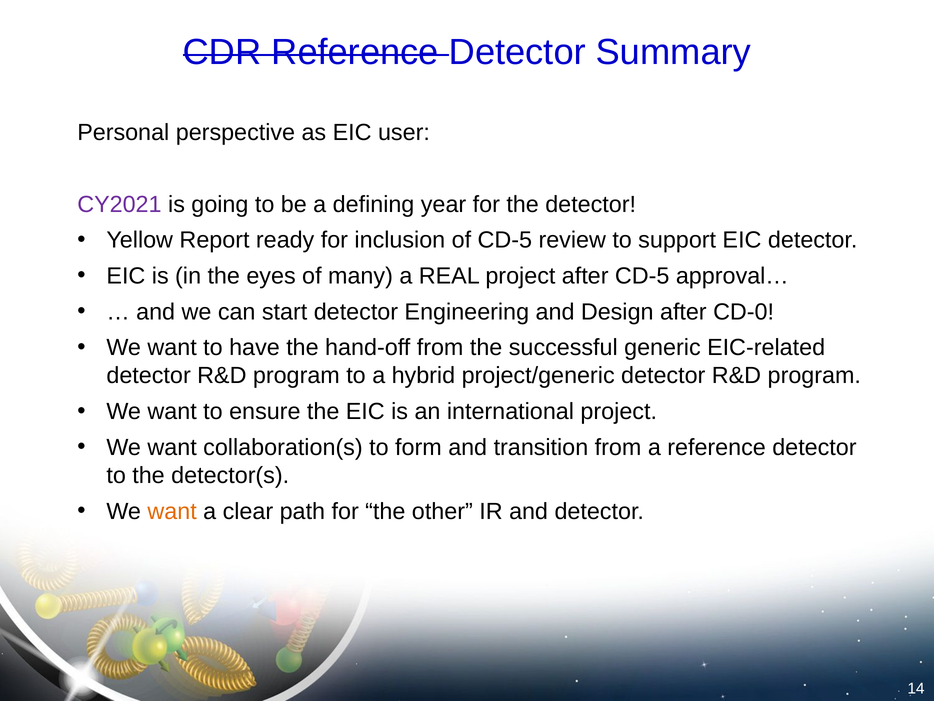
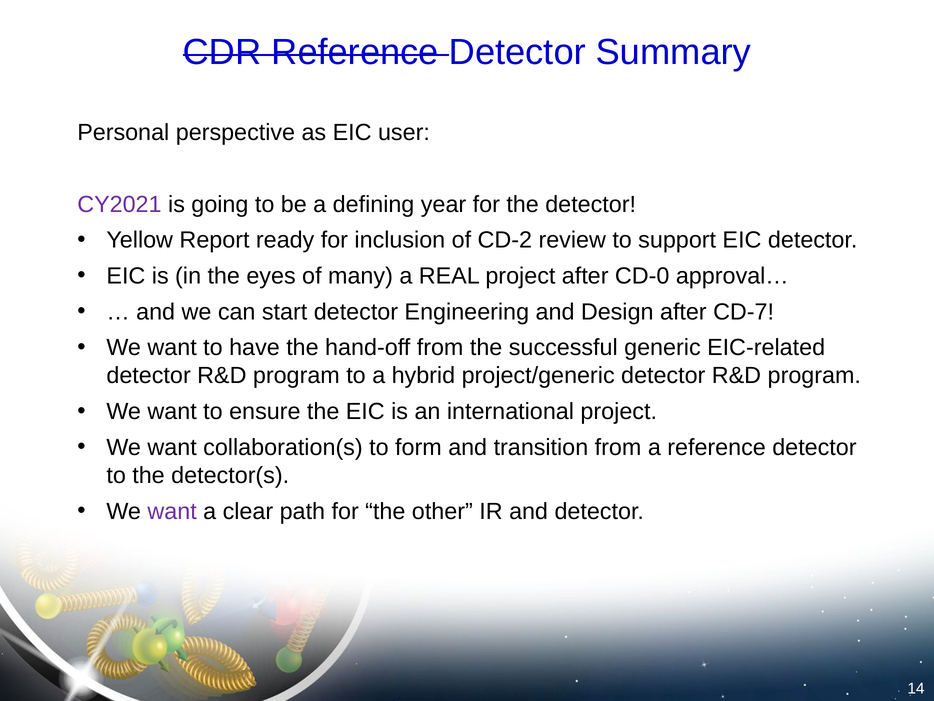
of CD-5: CD-5 -> CD-2
after CD-5: CD-5 -> CD-0
CD-0: CD-0 -> CD-7
want at (172, 511) colour: orange -> purple
